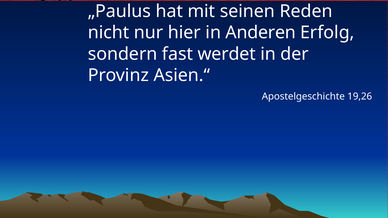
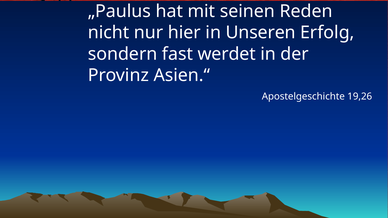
Anderen: Anderen -> Unseren
